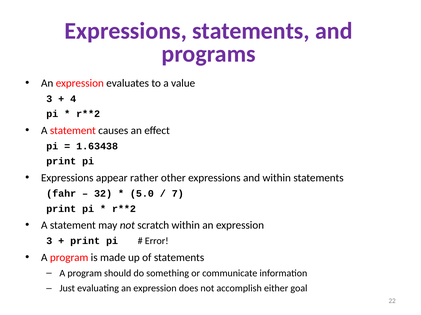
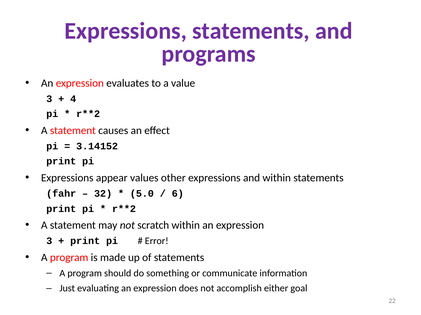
1.63438: 1.63438 -> 3.14152
rather: rather -> values
7: 7 -> 6
